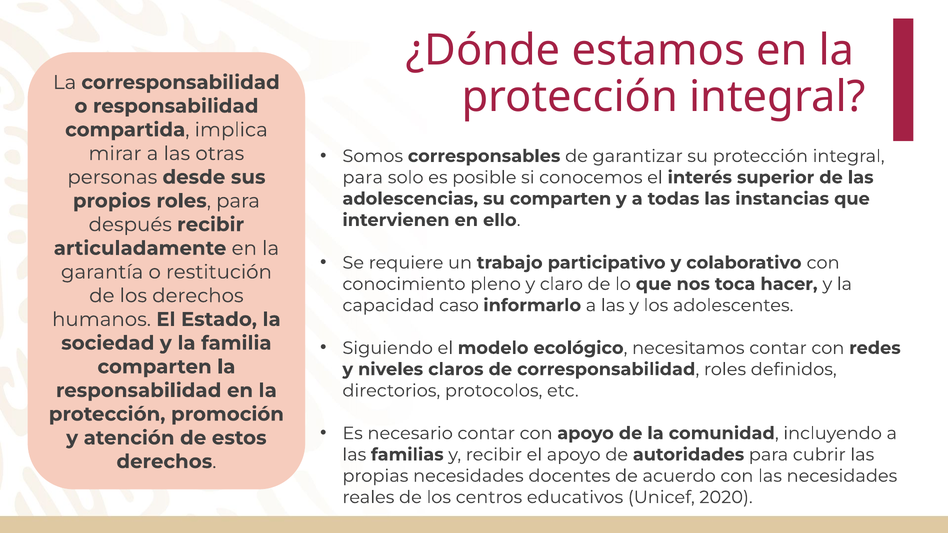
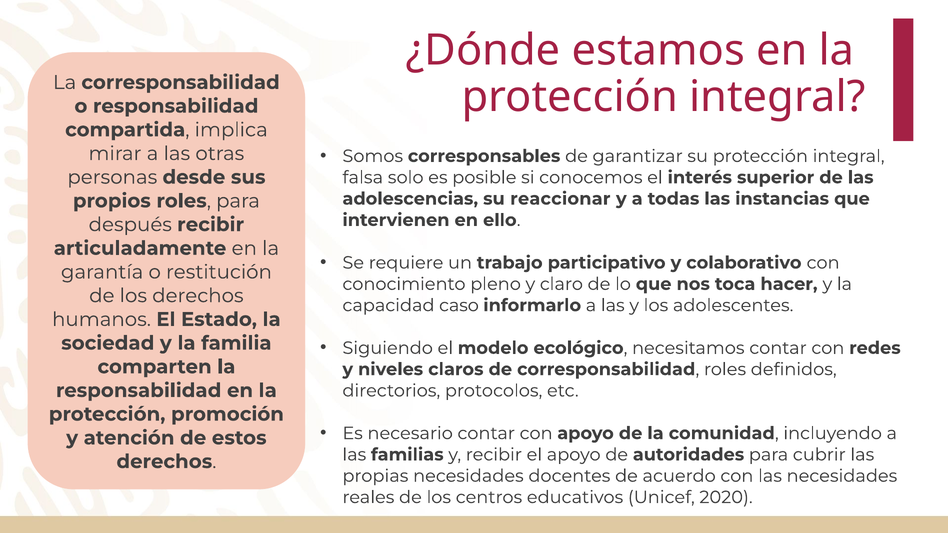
para at (363, 178): para -> falsa
su comparten: comparten -> reaccionar
